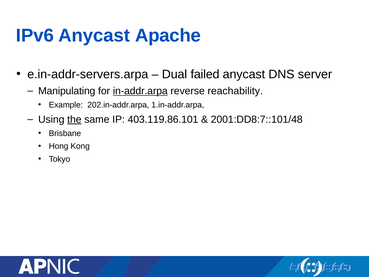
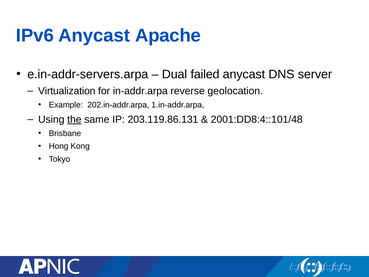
Manipulating: Manipulating -> Virtualization
in-addr.arpa underline: present -> none
reachability: reachability -> geolocation
403.119.86.101: 403.119.86.101 -> 203.119.86.131
2001:DD8:7::101/48: 2001:DD8:7::101/48 -> 2001:DD8:4::101/48
